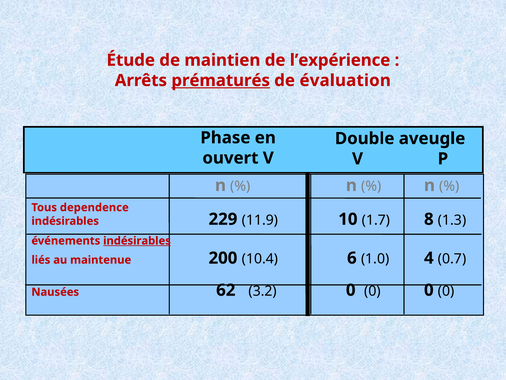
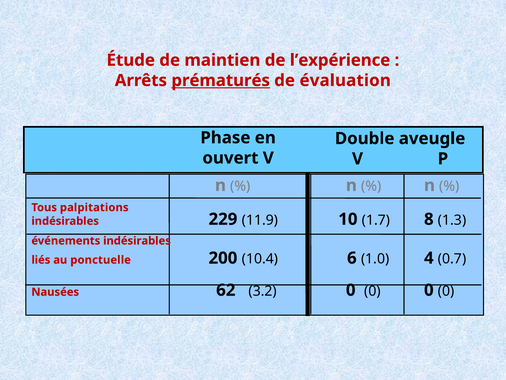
dependence: dependence -> palpitations
indésirables at (137, 240) underline: present -> none
maintenue: maintenue -> ponctuelle
